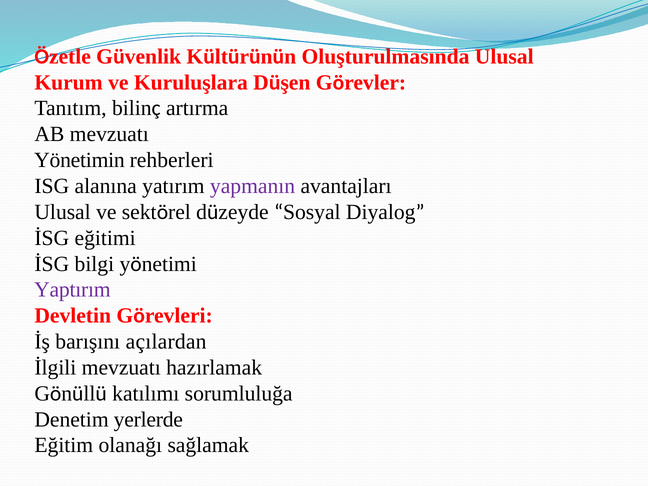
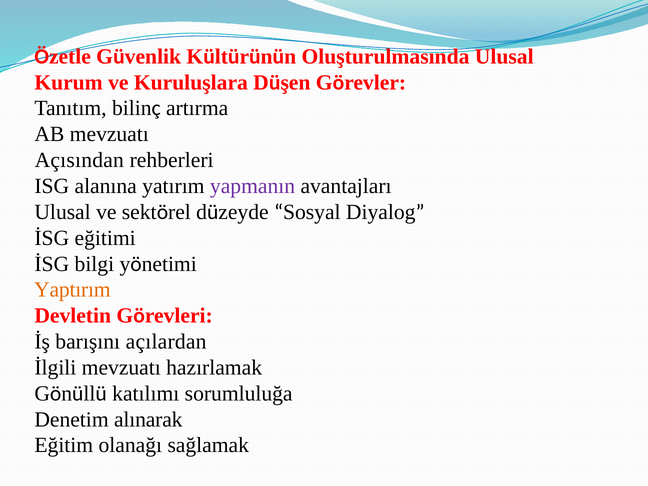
Yönetimin: Yönetimin -> Açısından
Yaptırım colour: purple -> orange
yerlerde: yerlerde -> alınarak
